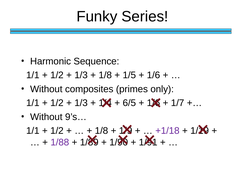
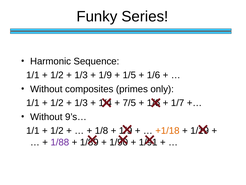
1/8 at (105, 75): 1/8 -> 1/9
6/5: 6/5 -> 7/5
+1/18 colour: purple -> orange
